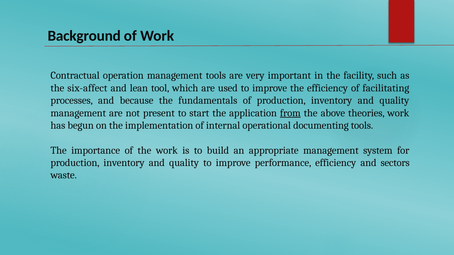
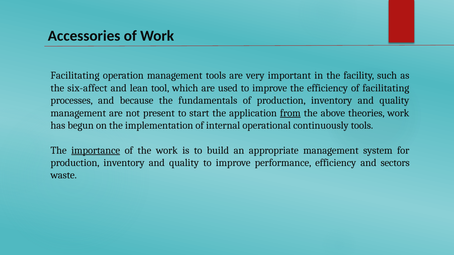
Background: Background -> Accessories
Contractual at (75, 76): Contractual -> Facilitating
documenting: documenting -> continuously
importance underline: none -> present
